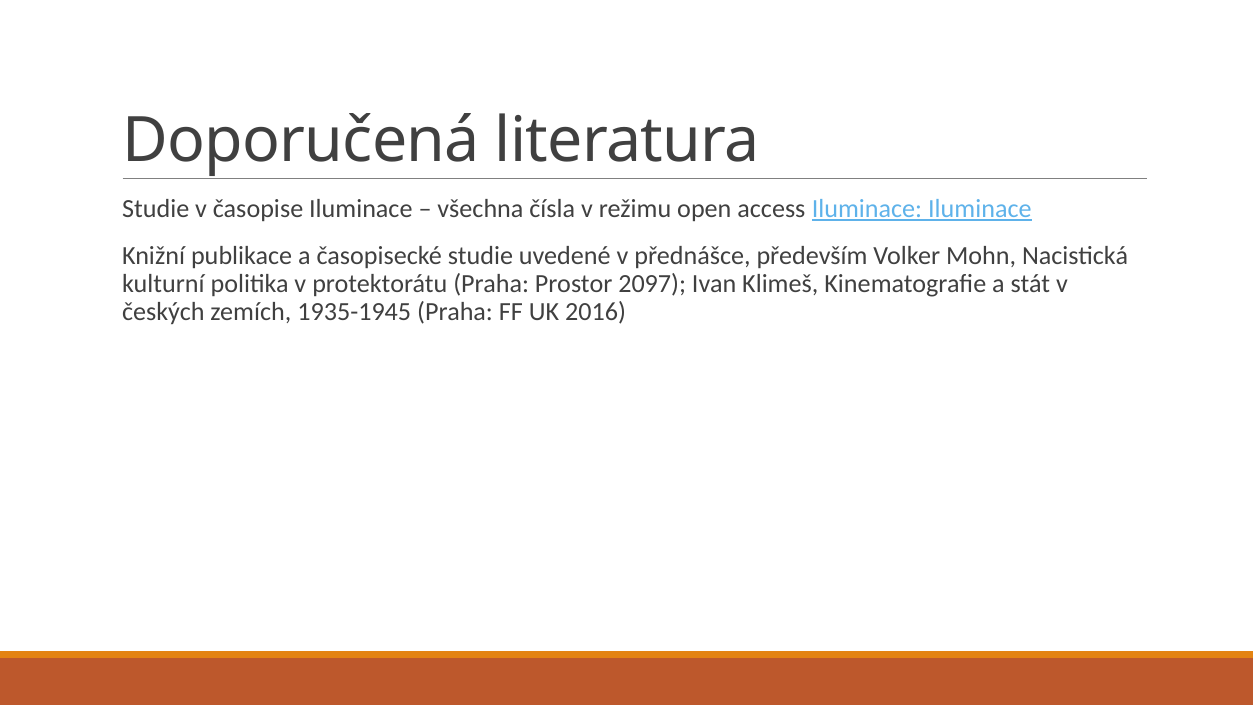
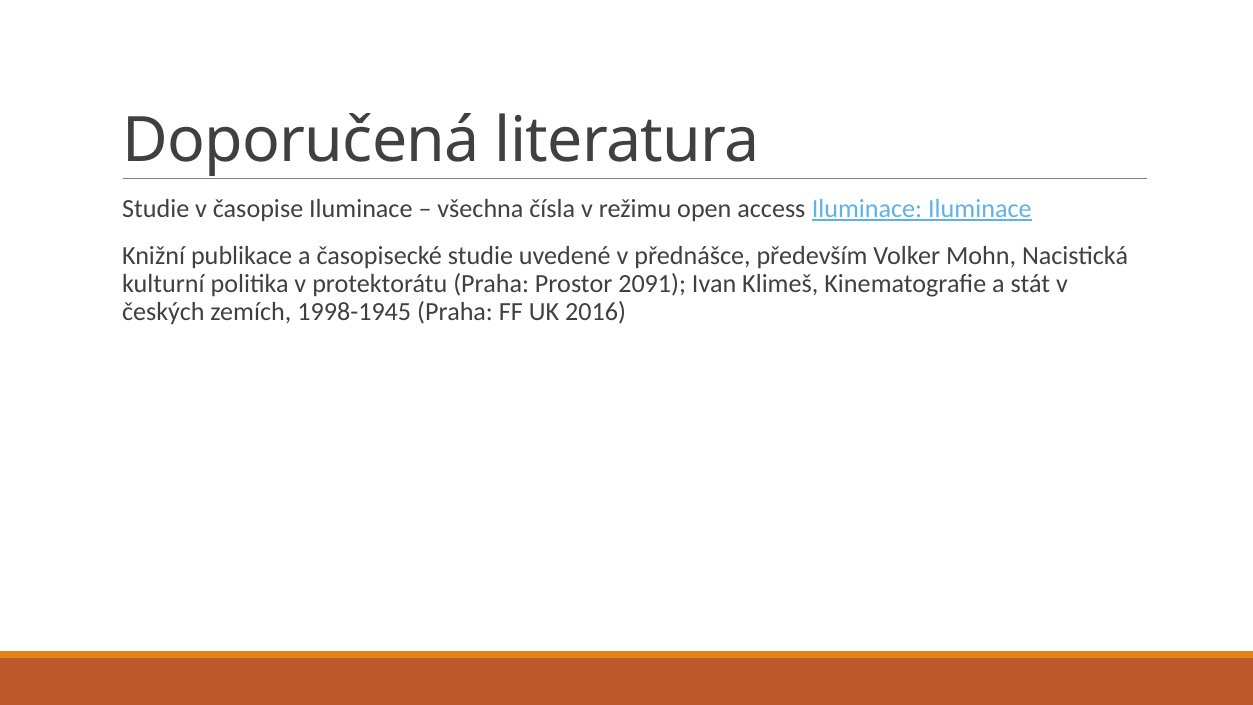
2097: 2097 -> 2091
1935-1945: 1935-1945 -> 1998-1945
